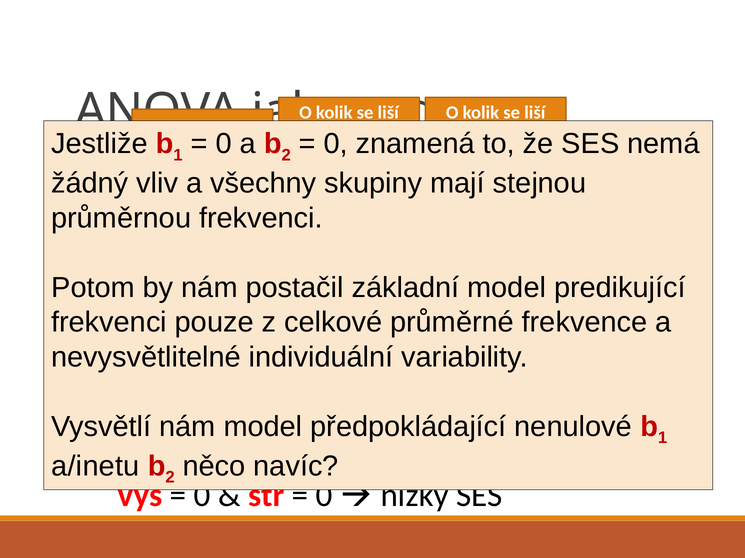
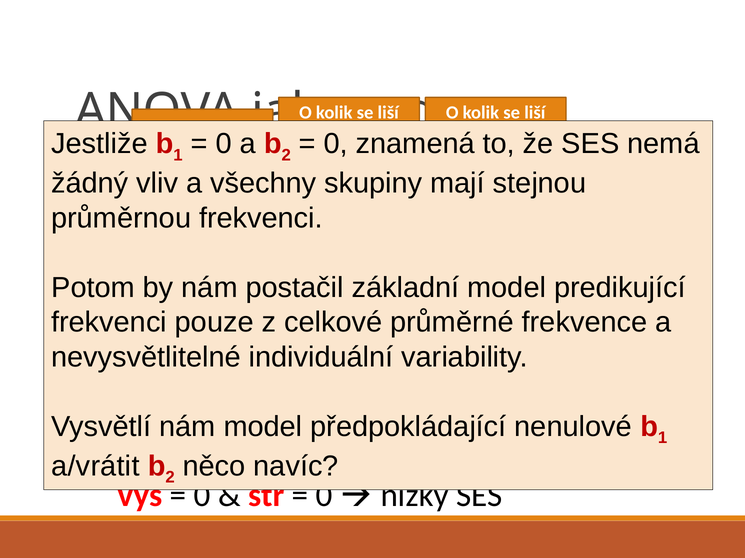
a/inetu: a/inetu -> a/vrátit
